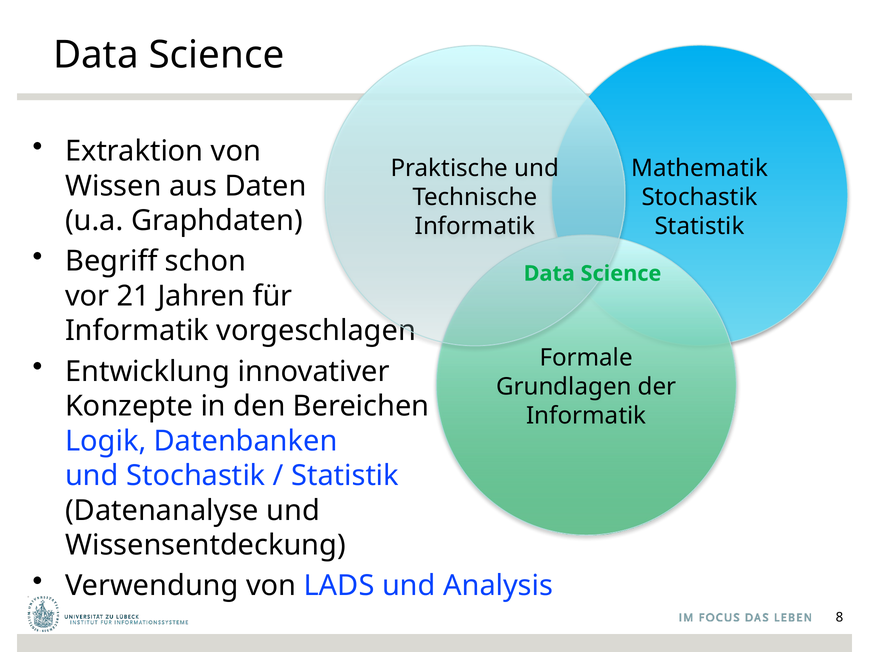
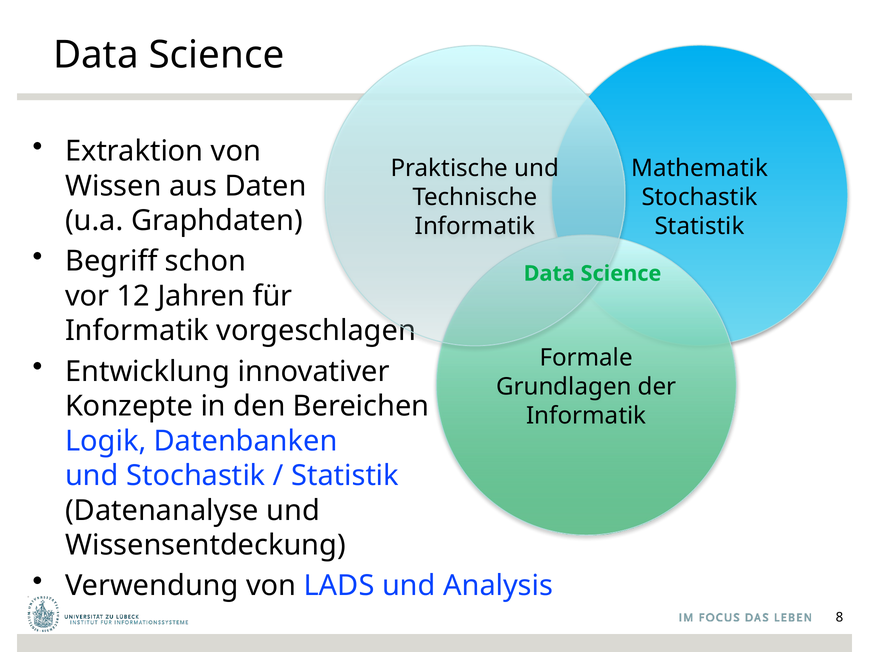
21: 21 -> 12
